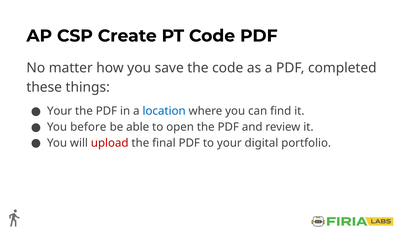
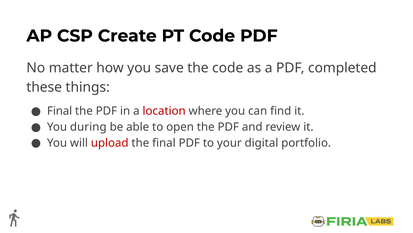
Your at (60, 111): Your -> Final
location colour: blue -> red
before: before -> during
